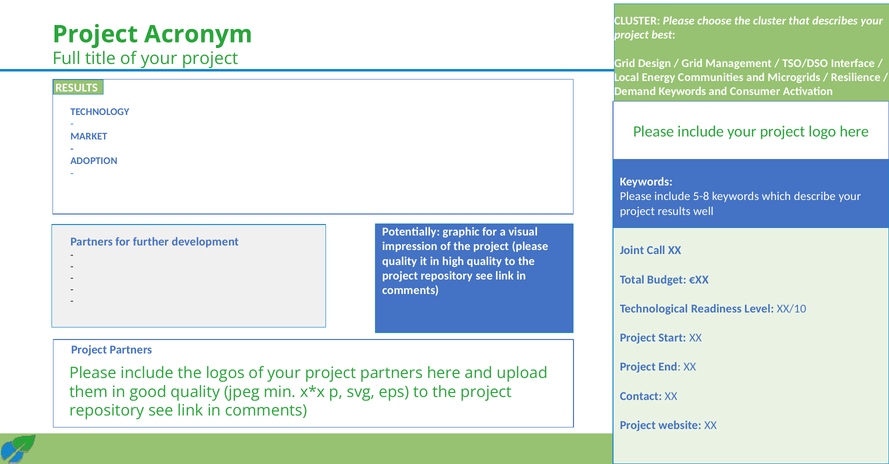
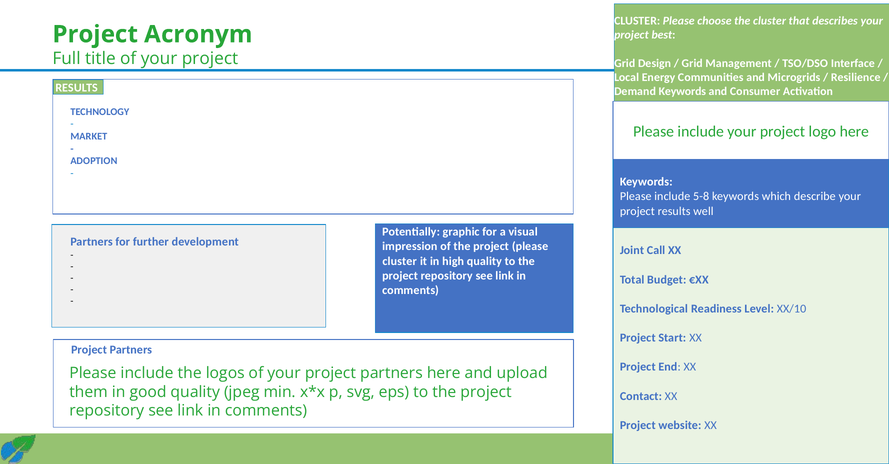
quality at (400, 261): quality -> cluster
